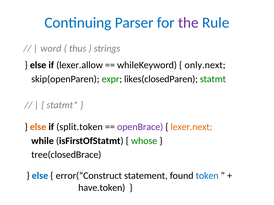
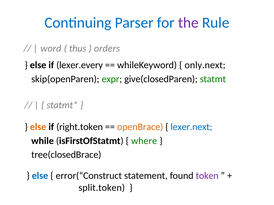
strings: strings -> orders
lexer.allow: lexer.allow -> lexer.every
likes(closedParen: likes(closedParen -> give(closedParen
split.token: split.token -> right.token
openBrace colour: purple -> orange
lexer.next colour: orange -> blue
whose: whose -> where
token colour: blue -> purple
have.token: have.token -> split.token
